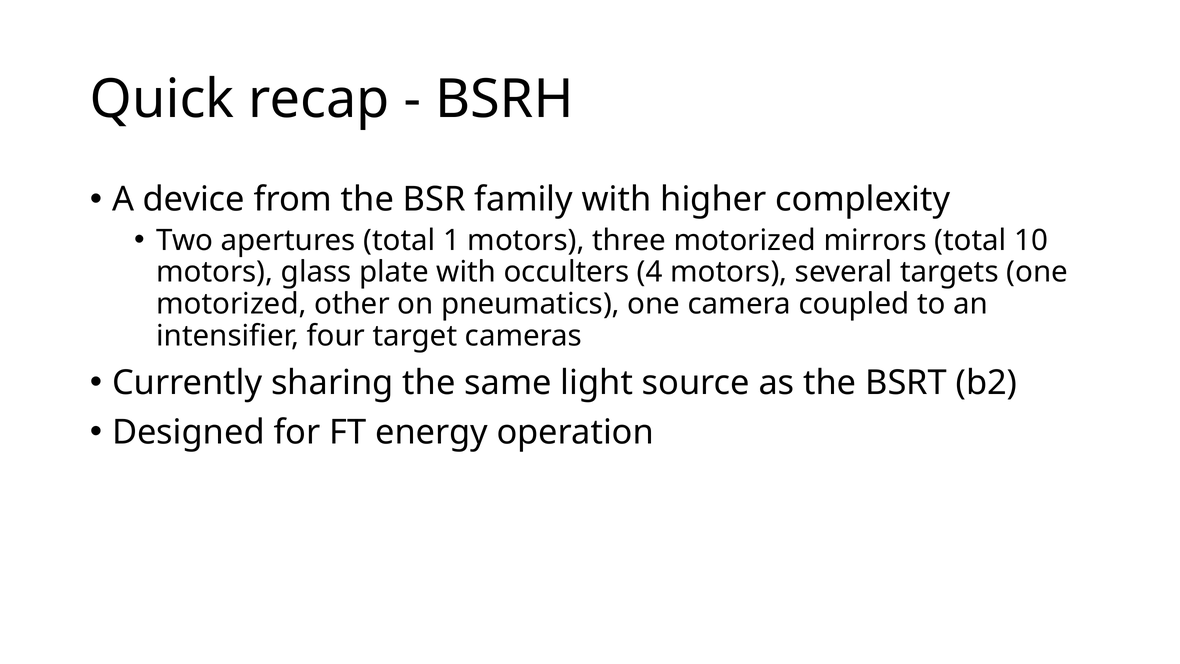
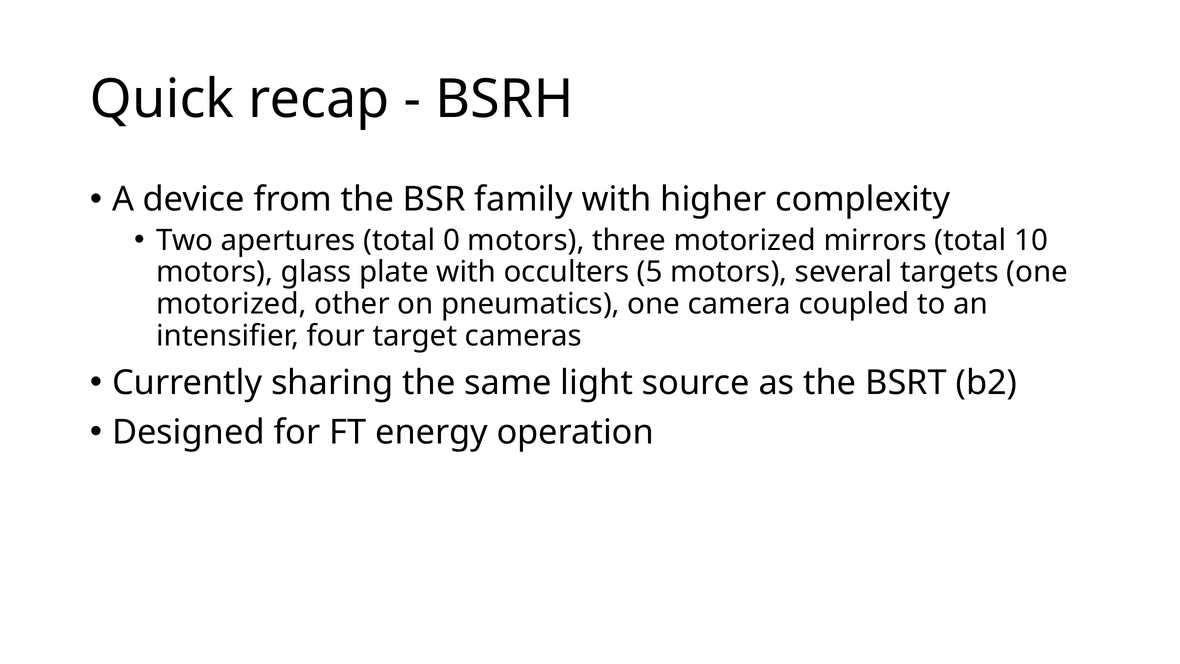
1: 1 -> 0
4: 4 -> 5
